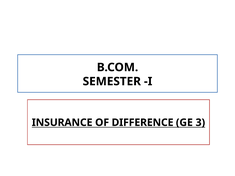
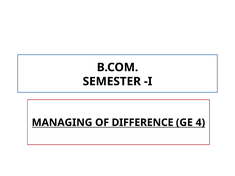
INSURANCE: INSURANCE -> MANAGING
3: 3 -> 4
